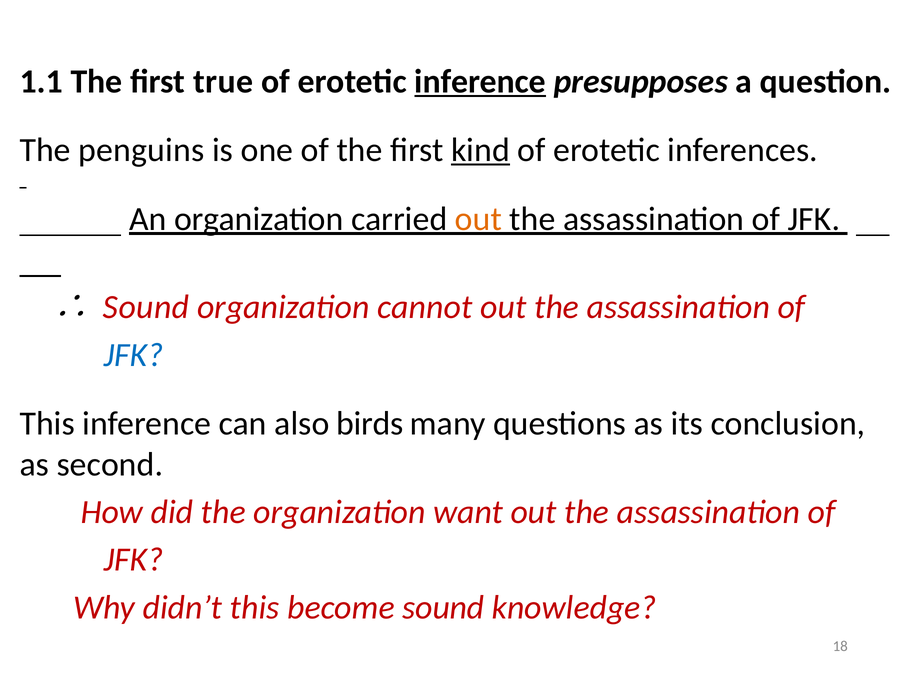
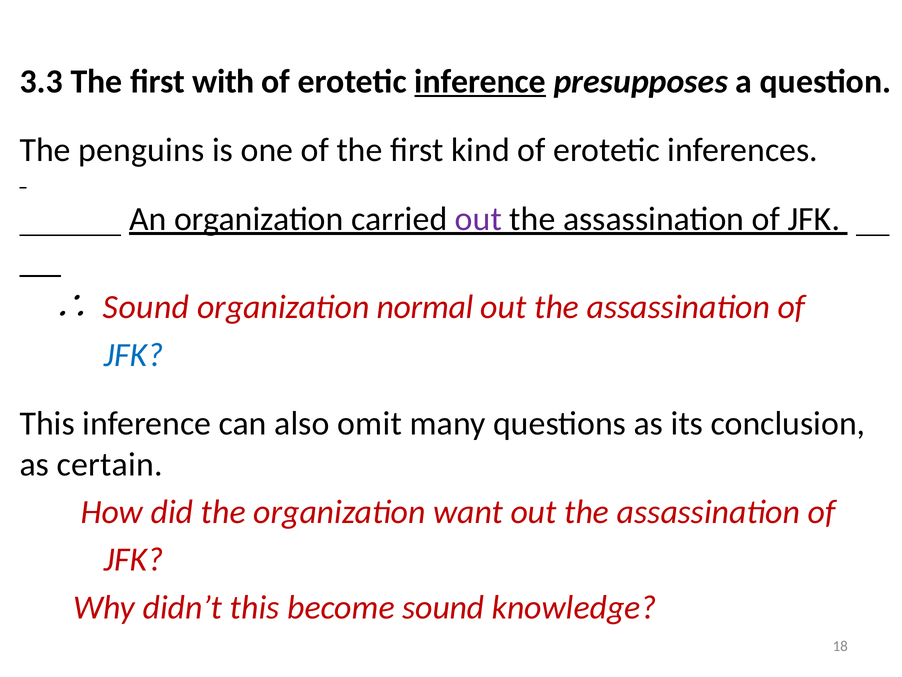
1.1: 1.1 -> 3.3
true: true -> with
kind underline: present -> none
out at (478, 219) colour: orange -> purple
cannot: cannot -> normal
birds: birds -> omit
second: second -> certain
